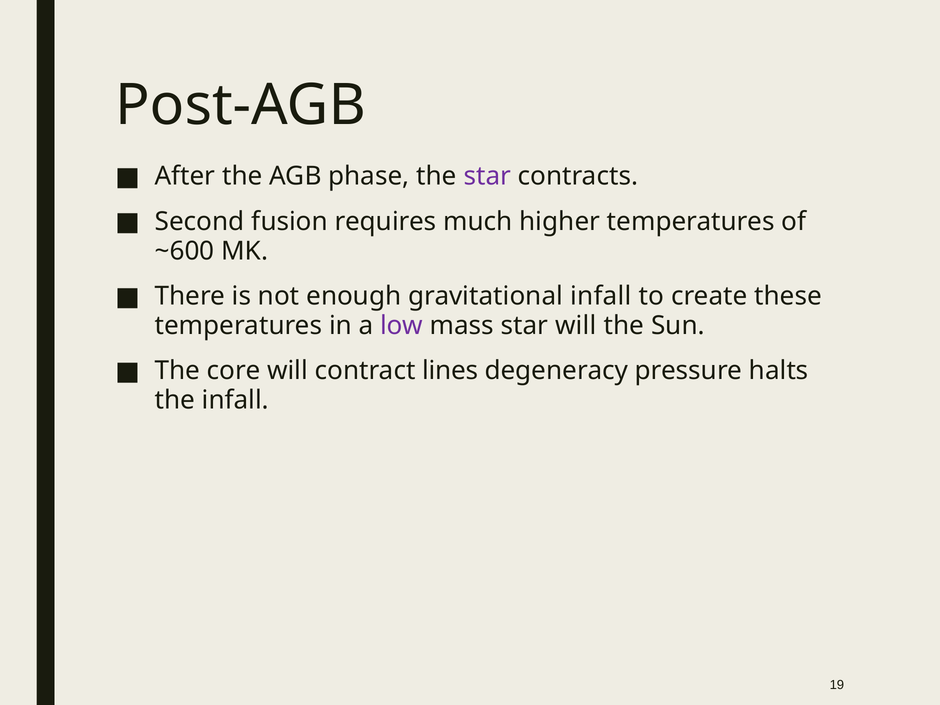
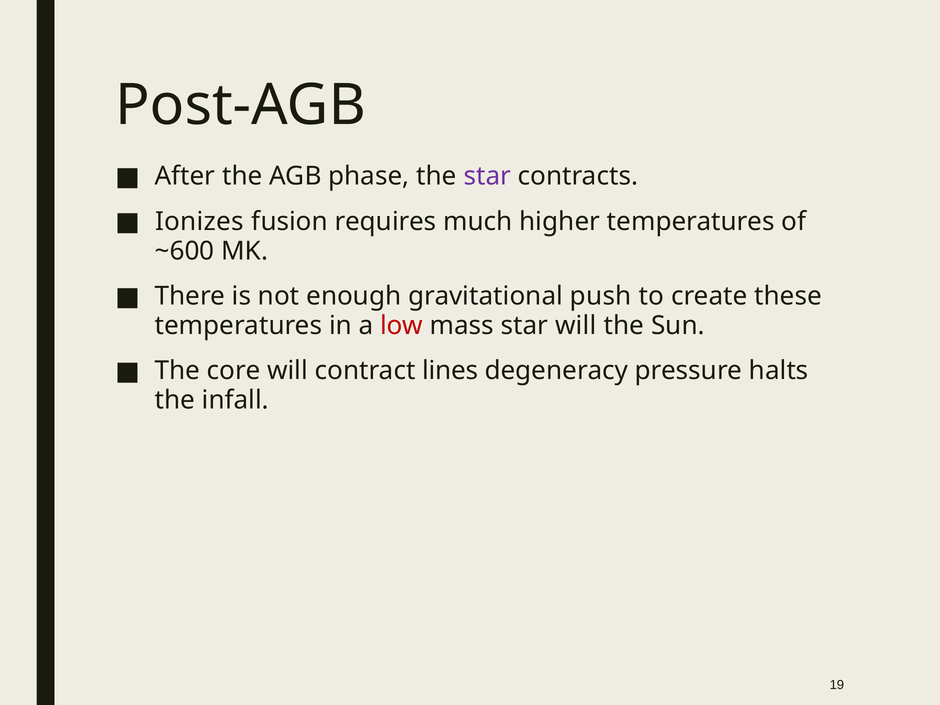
Second: Second -> Ionizes
gravitational infall: infall -> push
low colour: purple -> red
